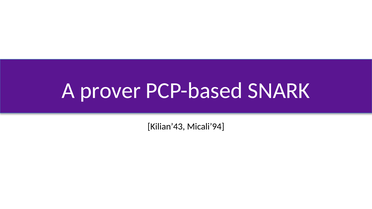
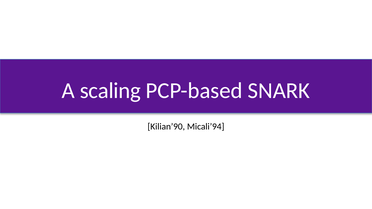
prover: prover -> scaling
Kilian’43: Kilian’43 -> Kilian’90
